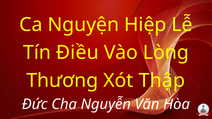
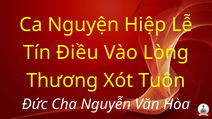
Thập: Thập -> Tuôn
